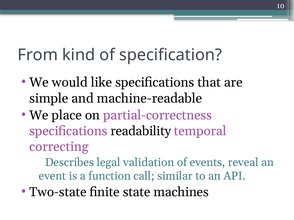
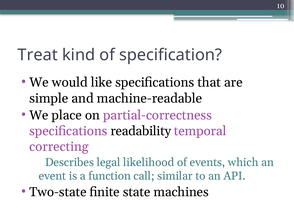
From: From -> Treat
validation: validation -> likelihood
reveal: reveal -> which
